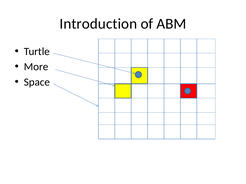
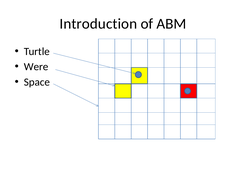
More: More -> Were
